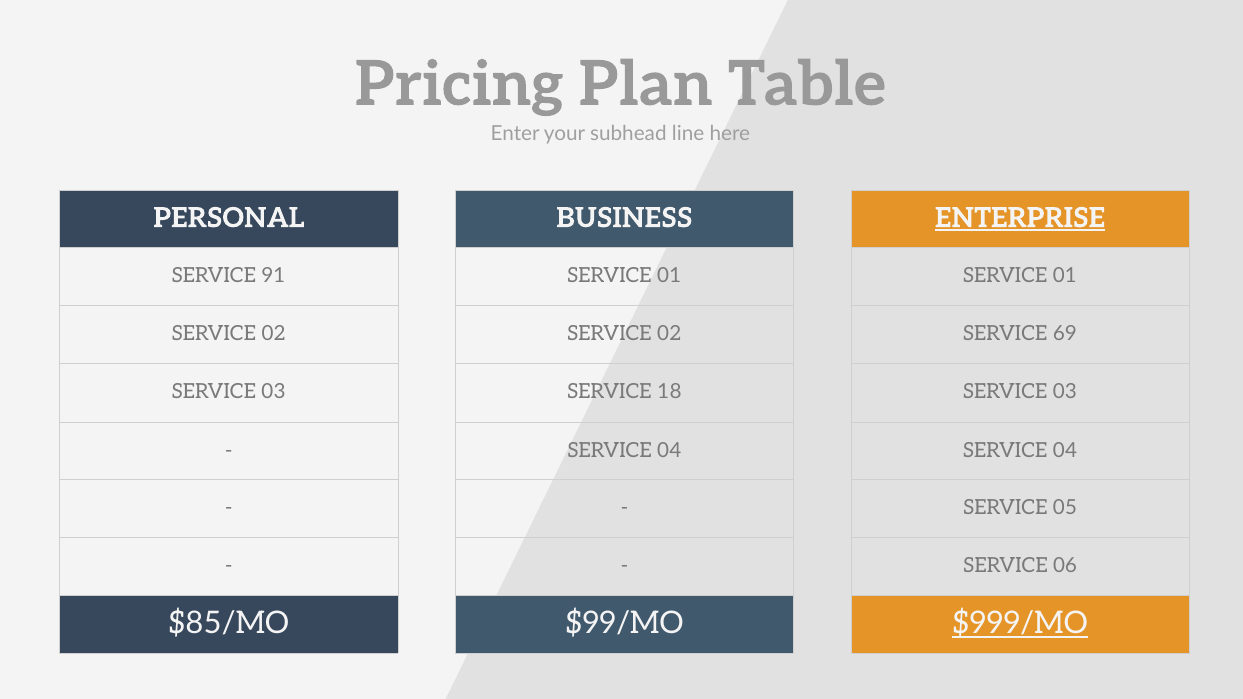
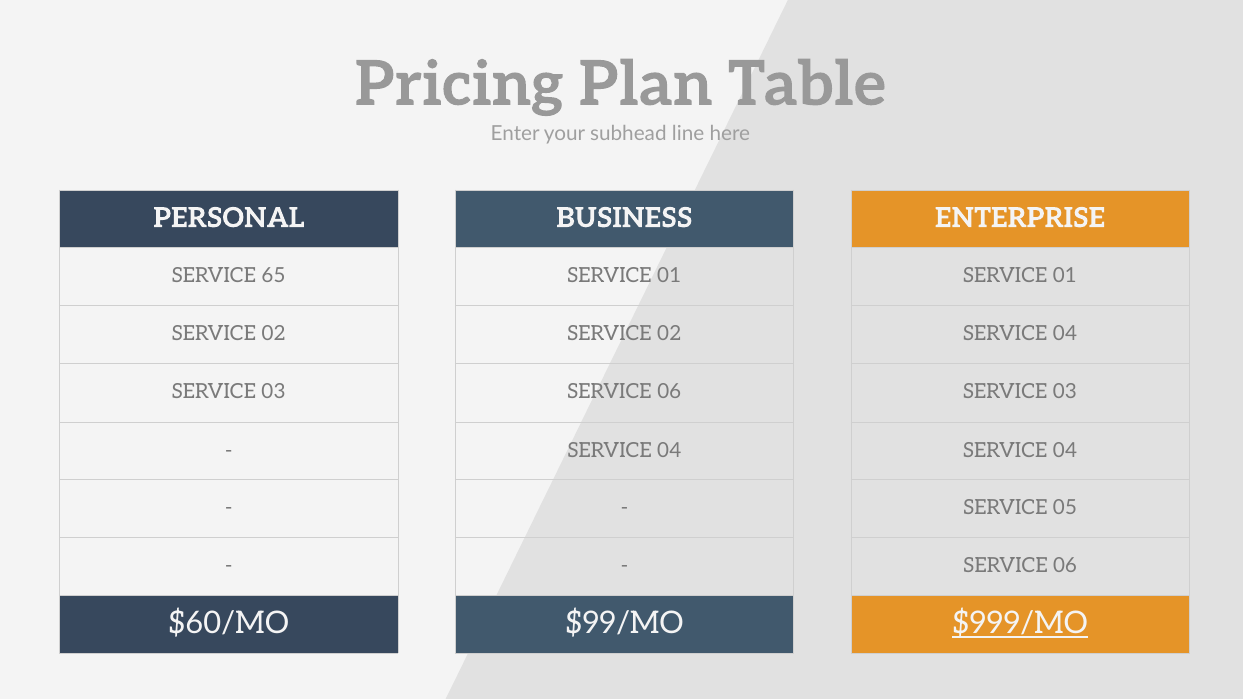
ENTERPRISE underline: present -> none
91: 91 -> 65
69 at (1065, 334): 69 -> 04
18 at (669, 392): 18 -> 06
$85/MO: $85/MO -> $60/MO
